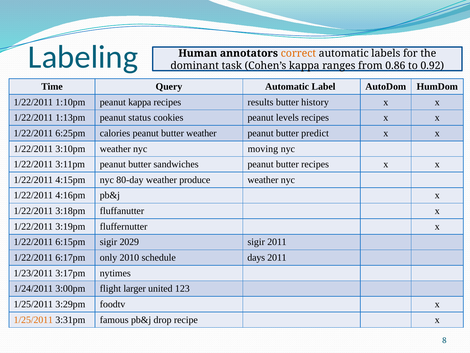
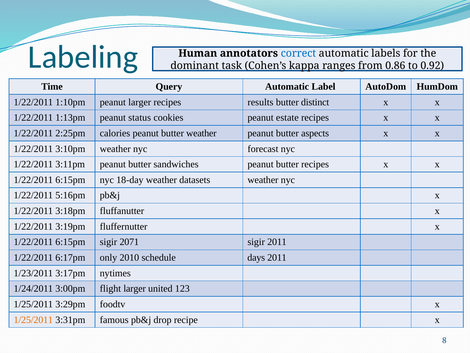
correct colour: orange -> blue
peanut kappa: kappa -> larger
history: history -> distinct
levels: levels -> estate
6:25pm: 6:25pm -> 2:25pm
predict: predict -> aspects
moving: moving -> forecast
4:15pm at (70, 180): 4:15pm -> 6:15pm
80-day: 80-day -> 18-day
produce: produce -> datasets
4:16pm: 4:16pm -> 5:16pm
2029: 2029 -> 2071
